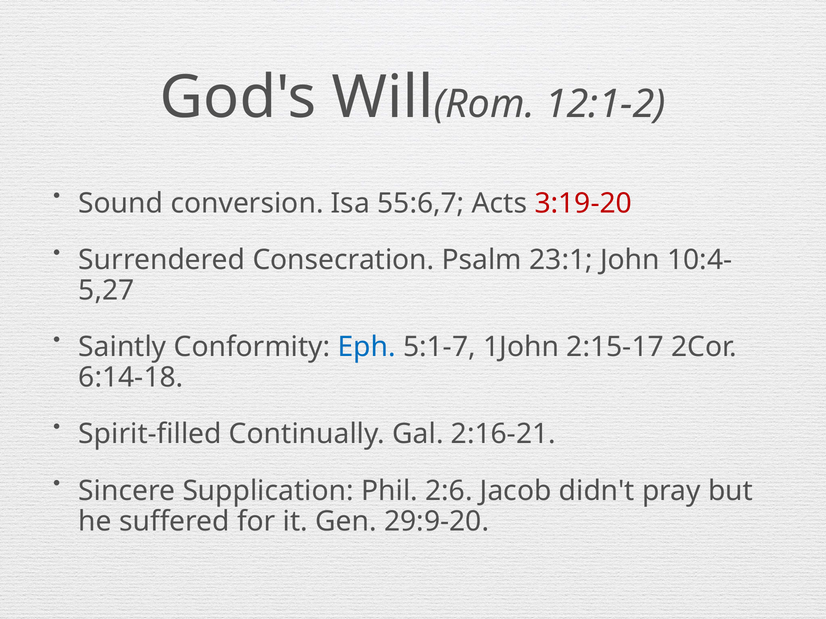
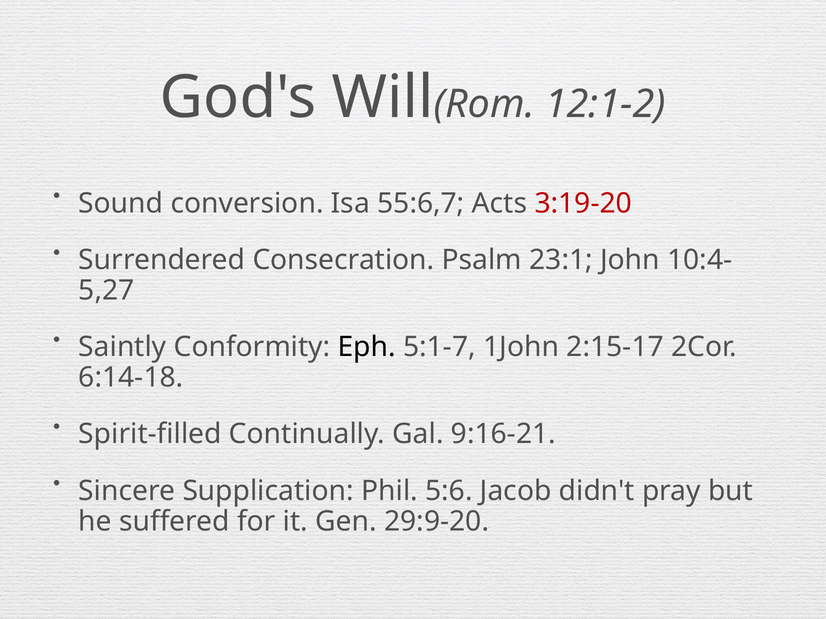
Eph colour: blue -> black
2:16-21: 2:16-21 -> 9:16-21
2:6: 2:6 -> 5:6
